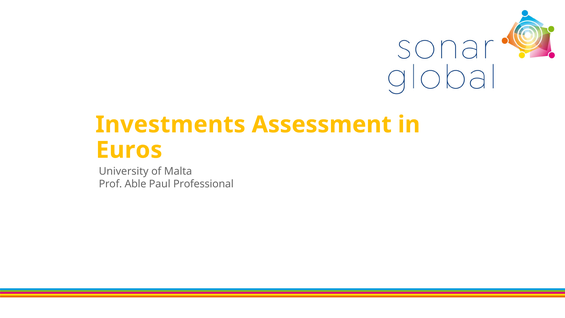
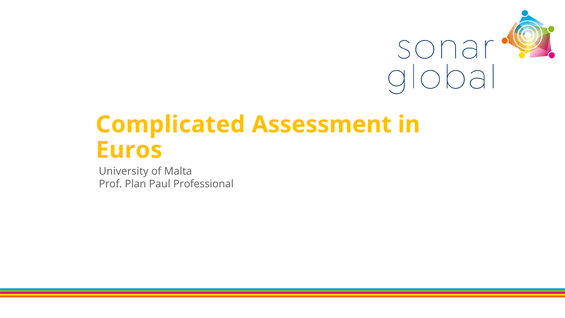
Investments: Investments -> Complicated
Able: Able -> Plan
